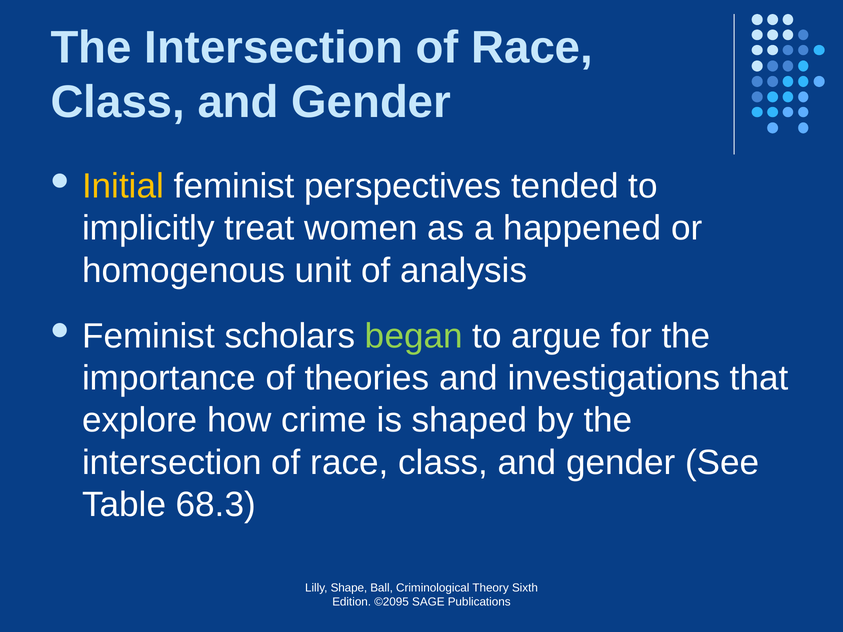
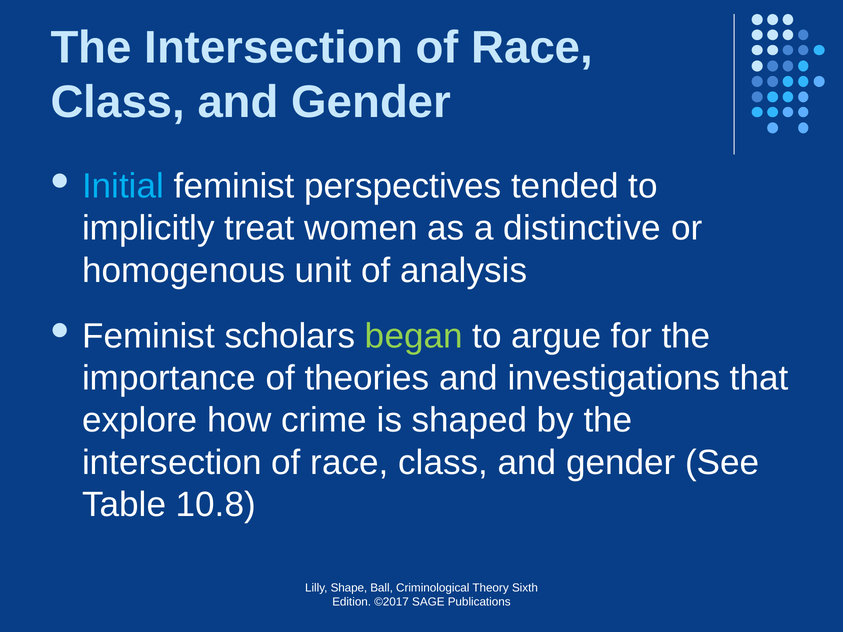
Initial colour: yellow -> light blue
happened: happened -> distinctive
68.3: 68.3 -> 10.8
©2095: ©2095 -> ©2017
